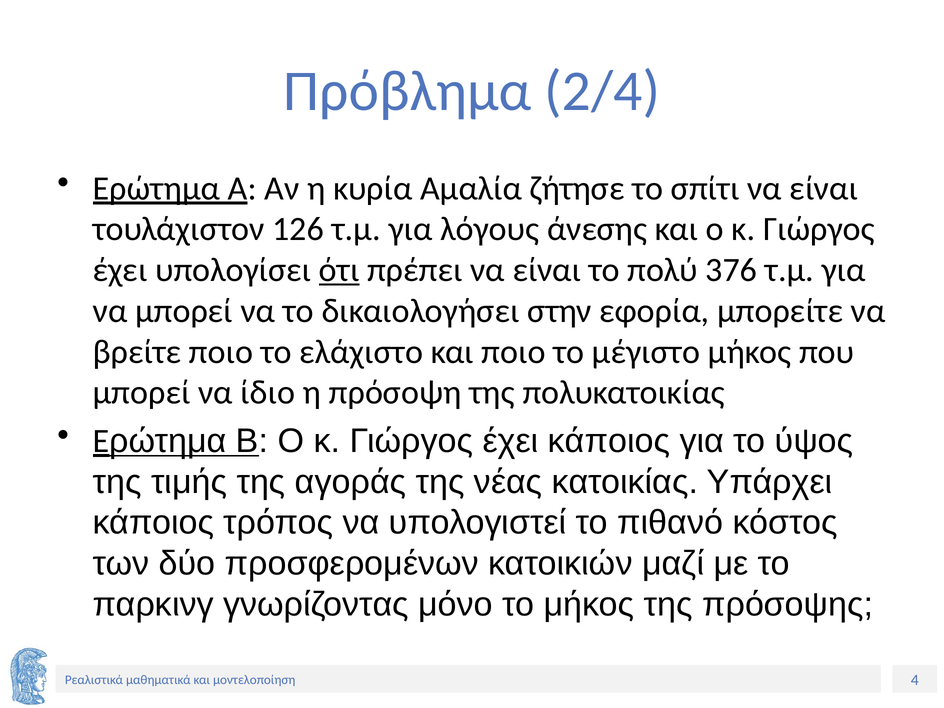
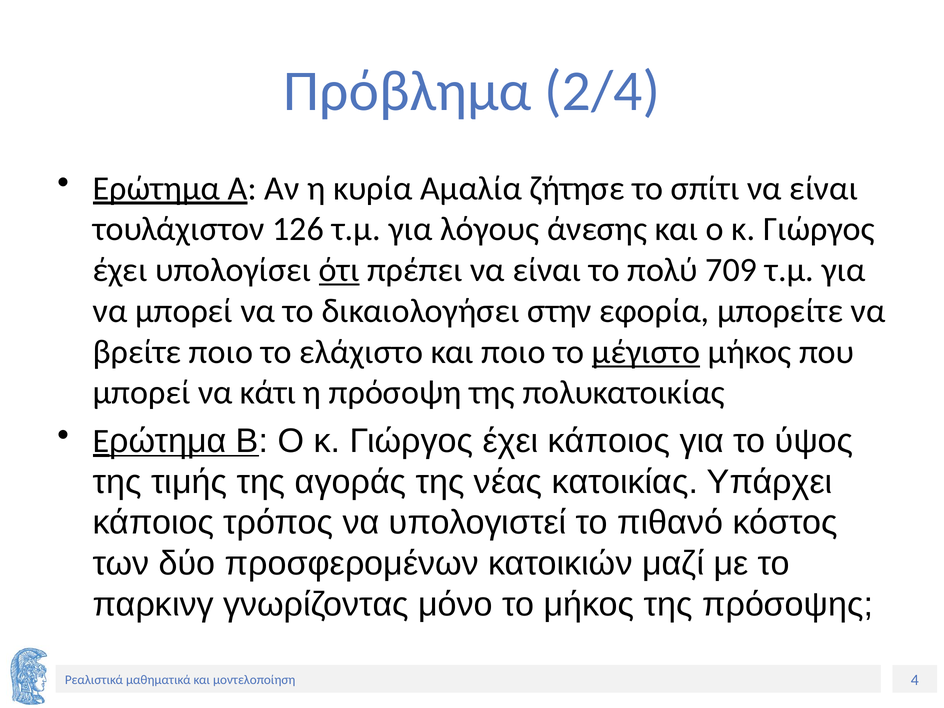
376: 376 -> 709
μέγιστο underline: none -> present
ίδιο: ίδιο -> κάτι
